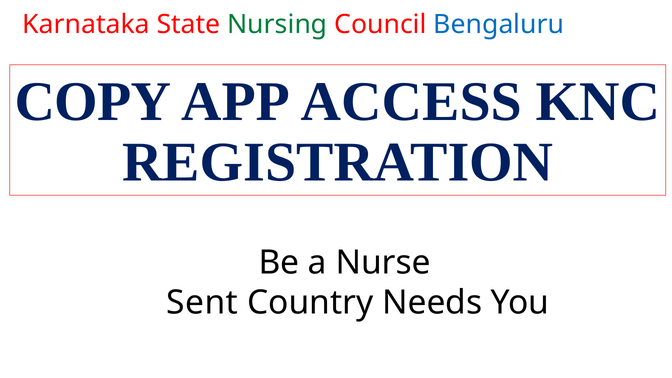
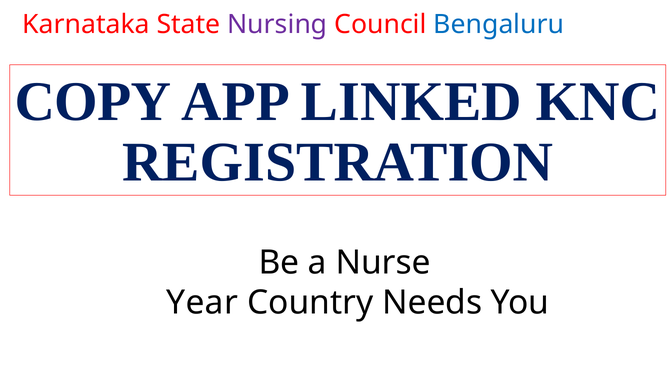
Nursing colour: green -> purple
ACCESS: ACCESS -> LINKED
Sent: Sent -> Year
